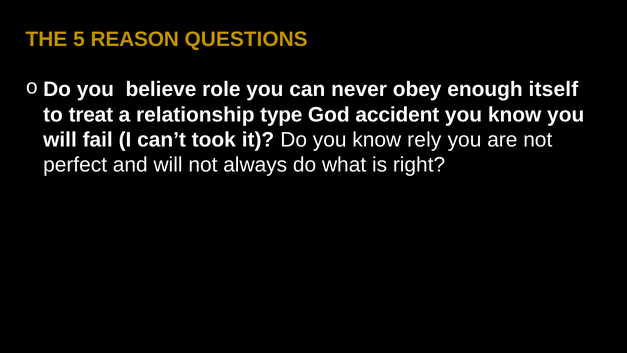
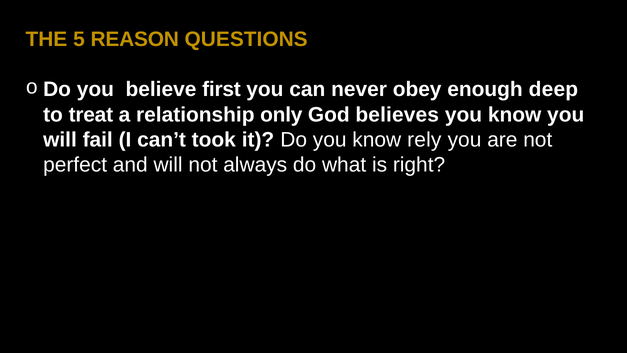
role: role -> first
itself: itself -> deep
type: type -> only
accident: accident -> believes
